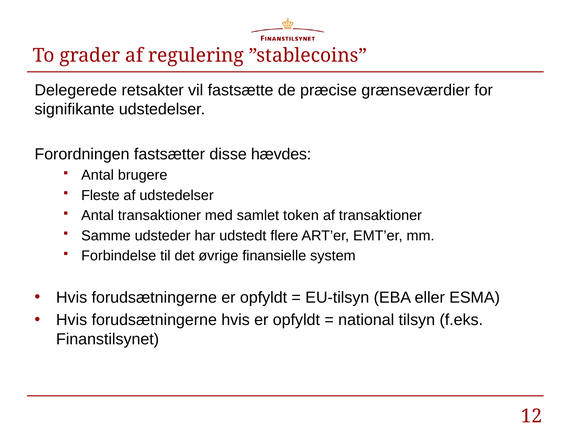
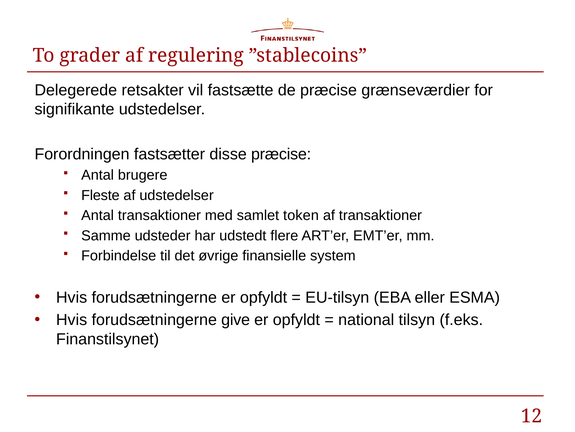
disse hævdes: hævdes -> præcise
forudsætningerne hvis: hvis -> give
